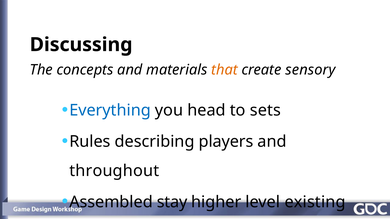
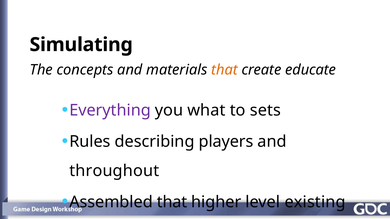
Discussing: Discussing -> Simulating
sensory: sensory -> educate
Everything colour: blue -> purple
head: head -> what
Assembled stay: stay -> that
